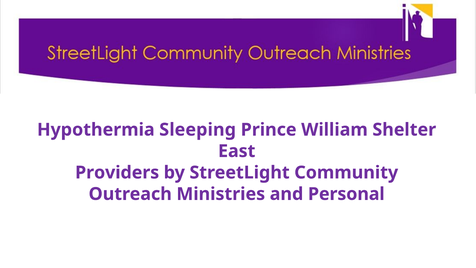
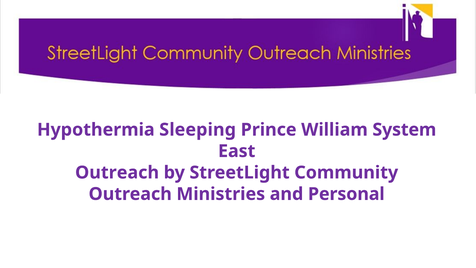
Shelter: Shelter -> System
Providers at (117, 172): Providers -> Outreach
